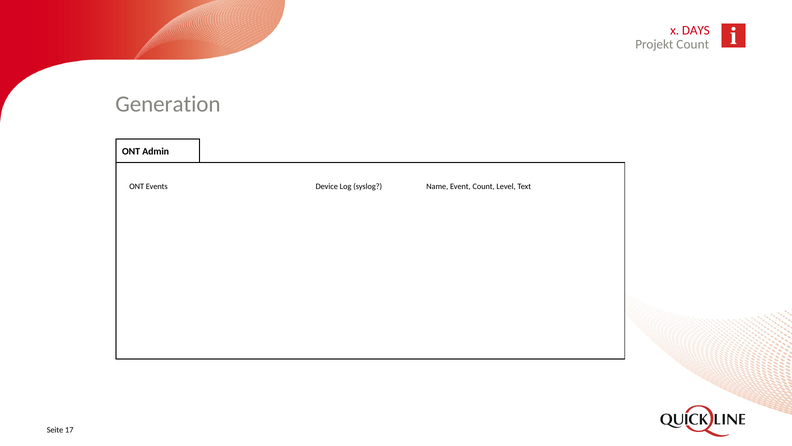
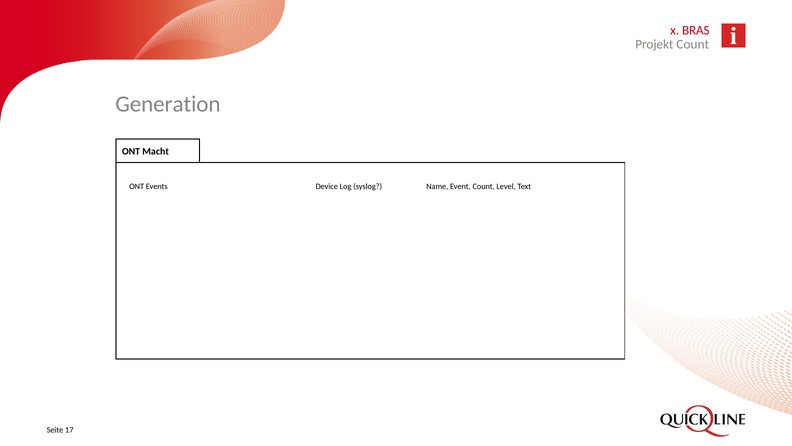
DAYS: DAYS -> BRAS
Admin: Admin -> Macht
